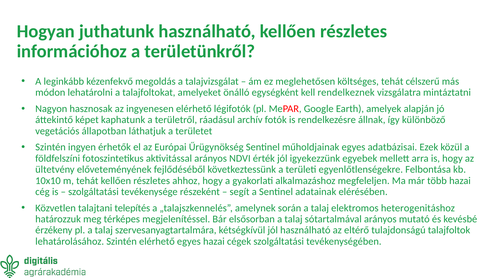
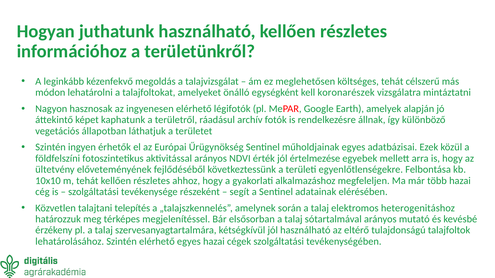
rendelkeznek: rendelkeznek -> koronarészek
igyekezzünk: igyekezzünk -> értelmezése
